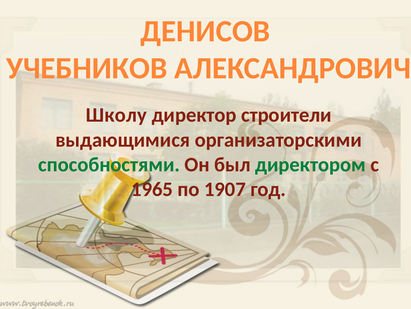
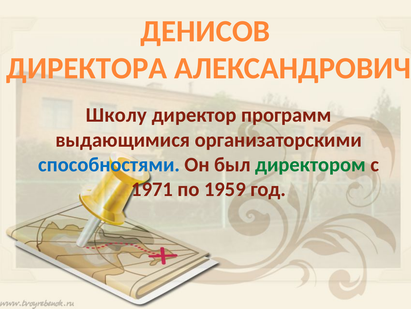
УЧЕБНИКОВ: УЧЕБНИКОВ -> ДИРЕКТОРА
строители: строители -> программ
способностями colour: green -> blue
1965: 1965 -> 1971
1907: 1907 -> 1959
